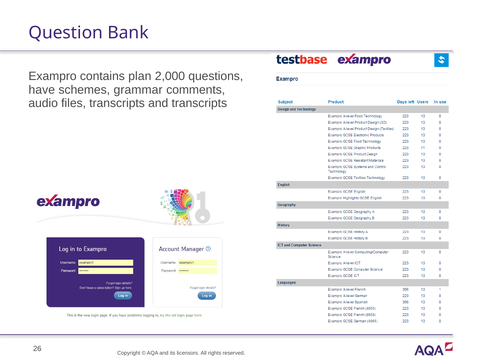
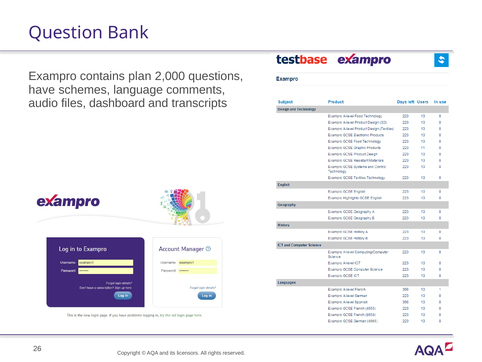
grammar: grammar -> language
files transcripts: transcripts -> dashboard
